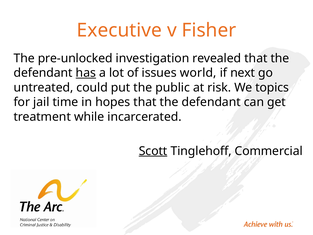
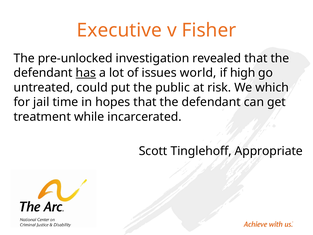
next: next -> high
topics: topics -> which
Scott underline: present -> none
Commercial: Commercial -> Appropriate
